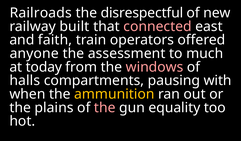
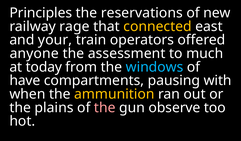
Railroads: Railroads -> Principles
disrespectful: disrespectful -> reservations
built: built -> rage
connected colour: pink -> yellow
faith: faith -> your
windows colour: pink -> light blue
halls: halls -> have
equality: equality -> observe
